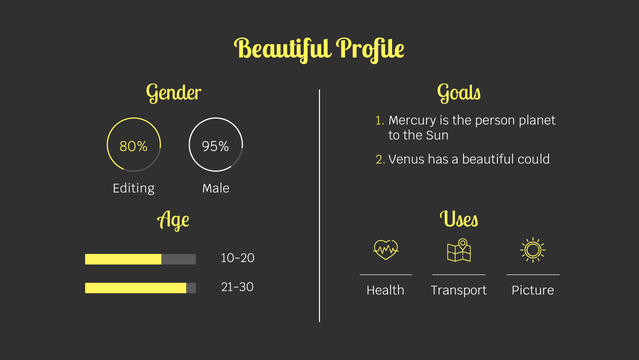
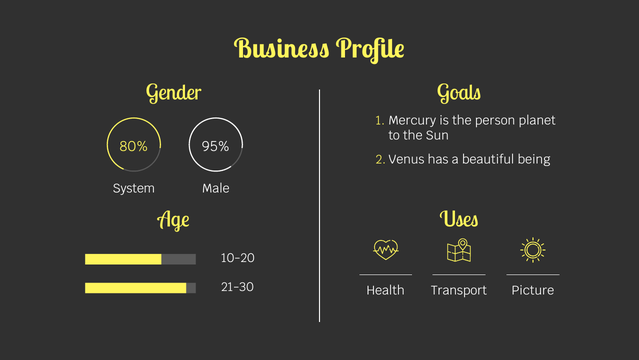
Beautiful at (282, 49): Beautiful -> Business
could: could -> being
Editing: Editing -> System
